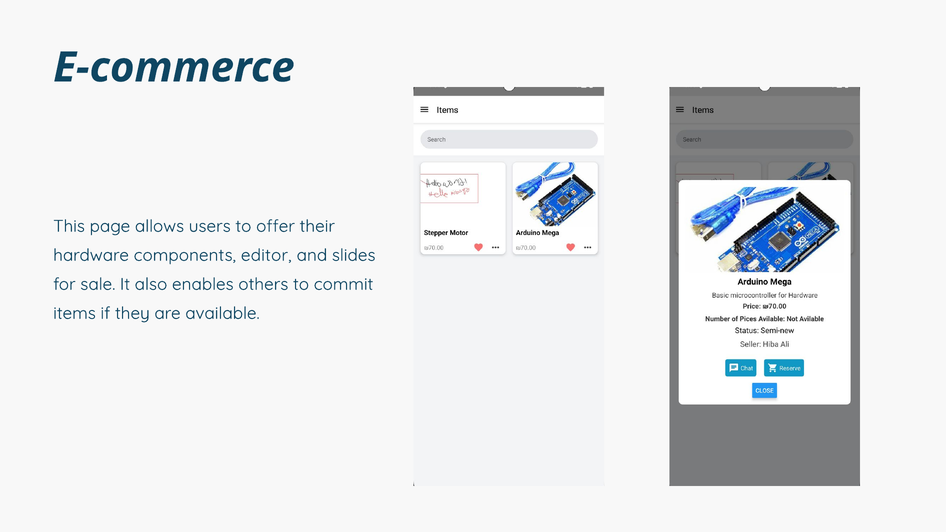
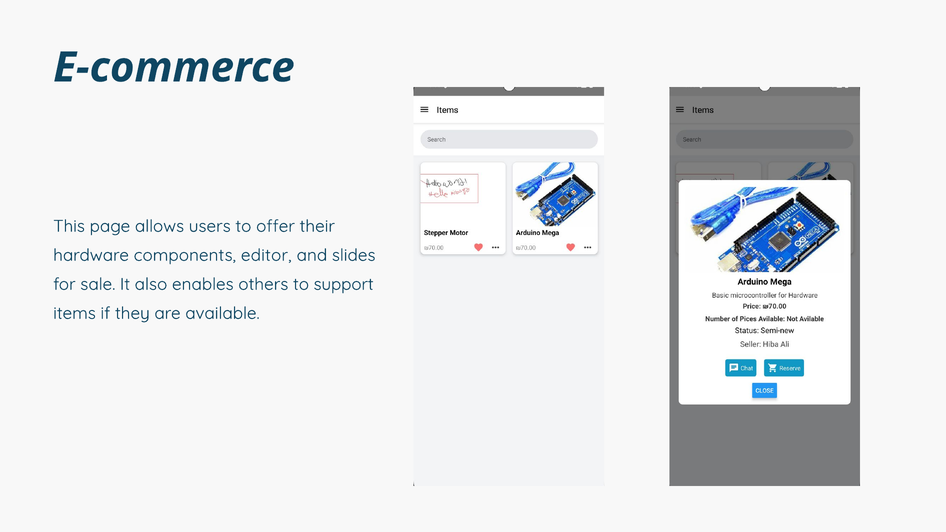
commit: commit -> support
